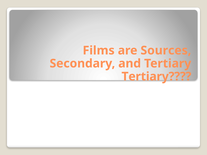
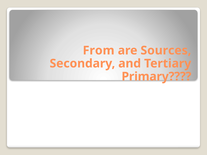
Films: Films -> From
Tertiary at (156, 77): Tertiary -> Primary
